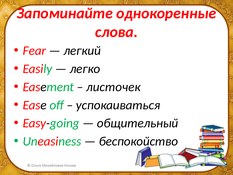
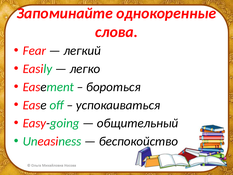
листочек: листочек -> бороться
